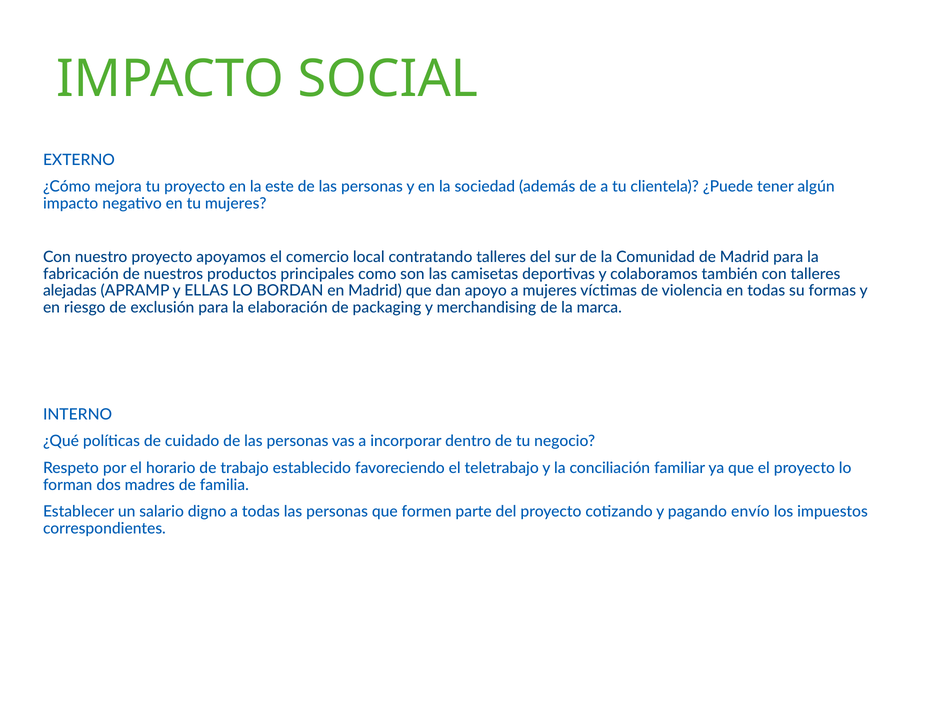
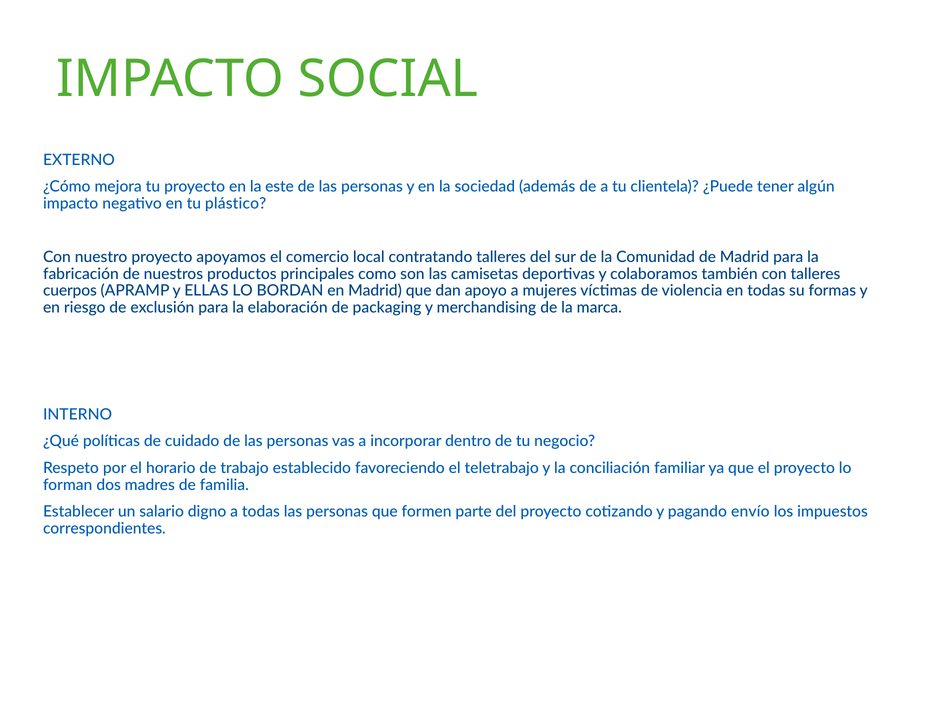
tu mujeres: mujeres -> plástico
alejadas: alejadas -> cuerpos
